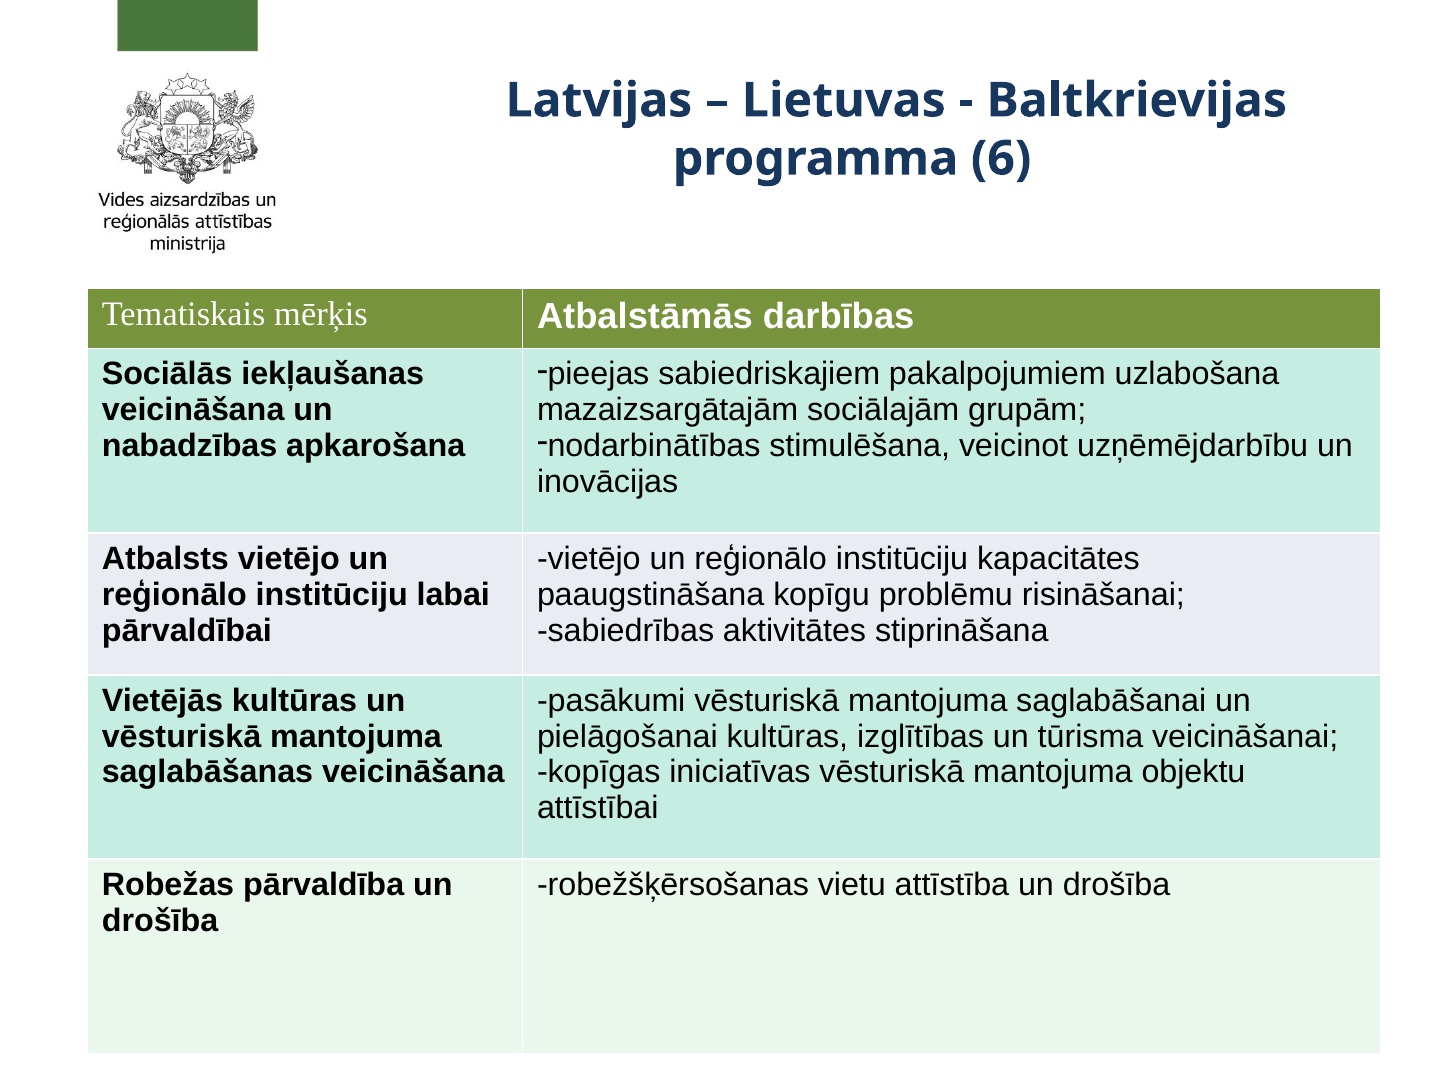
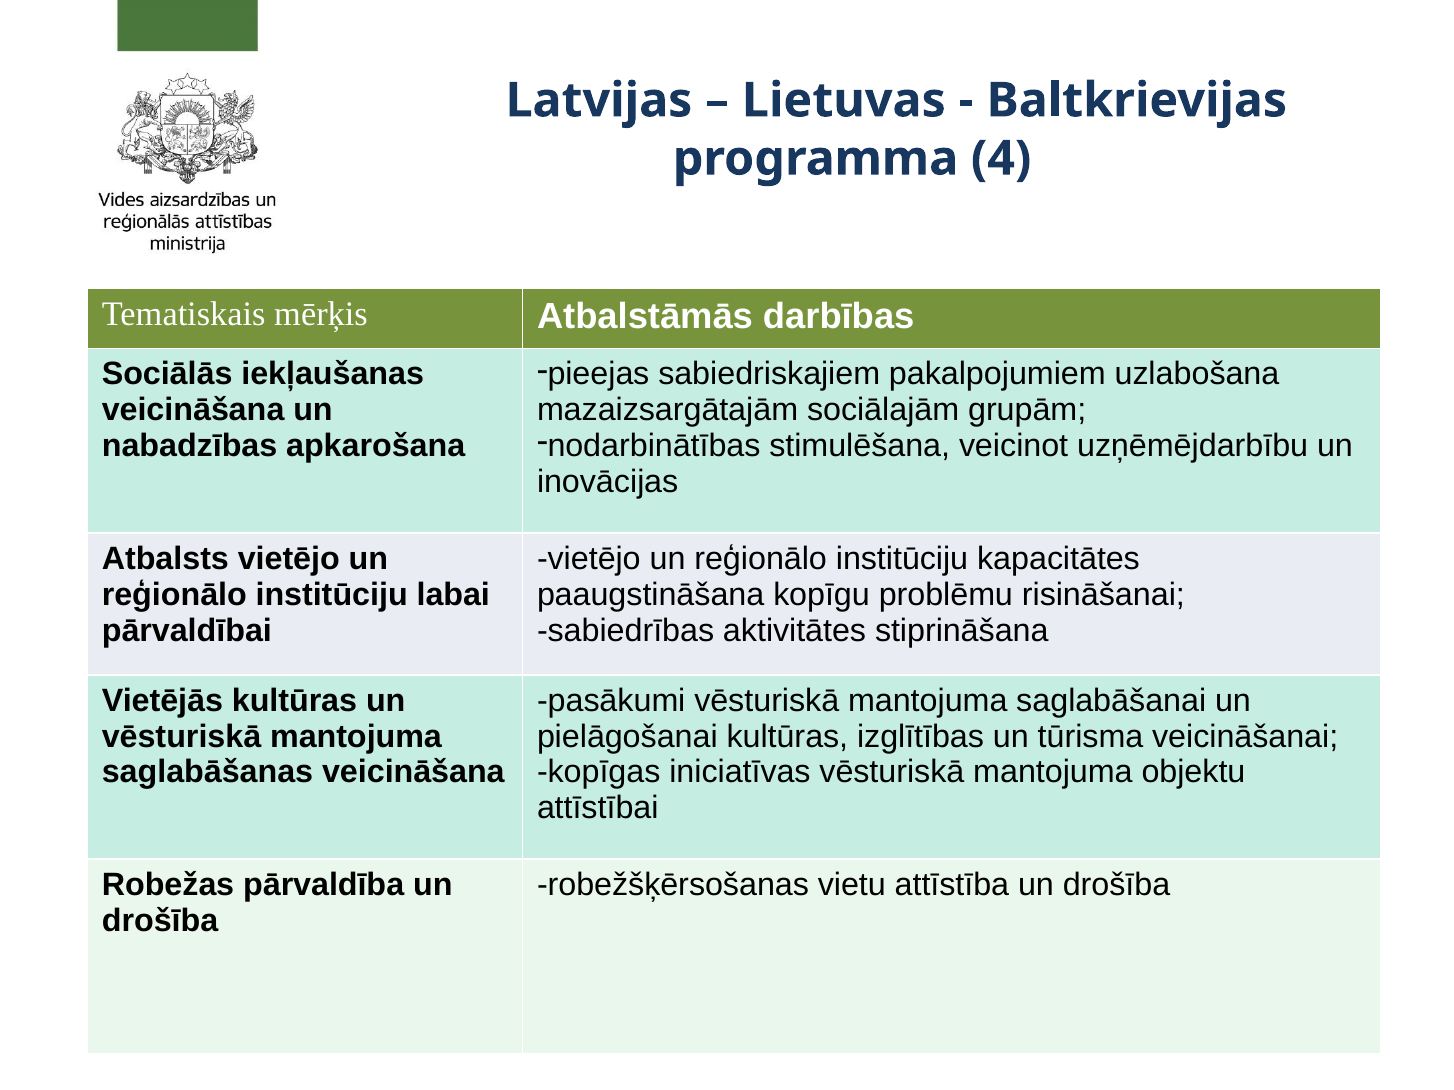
6: 6 -> 4
